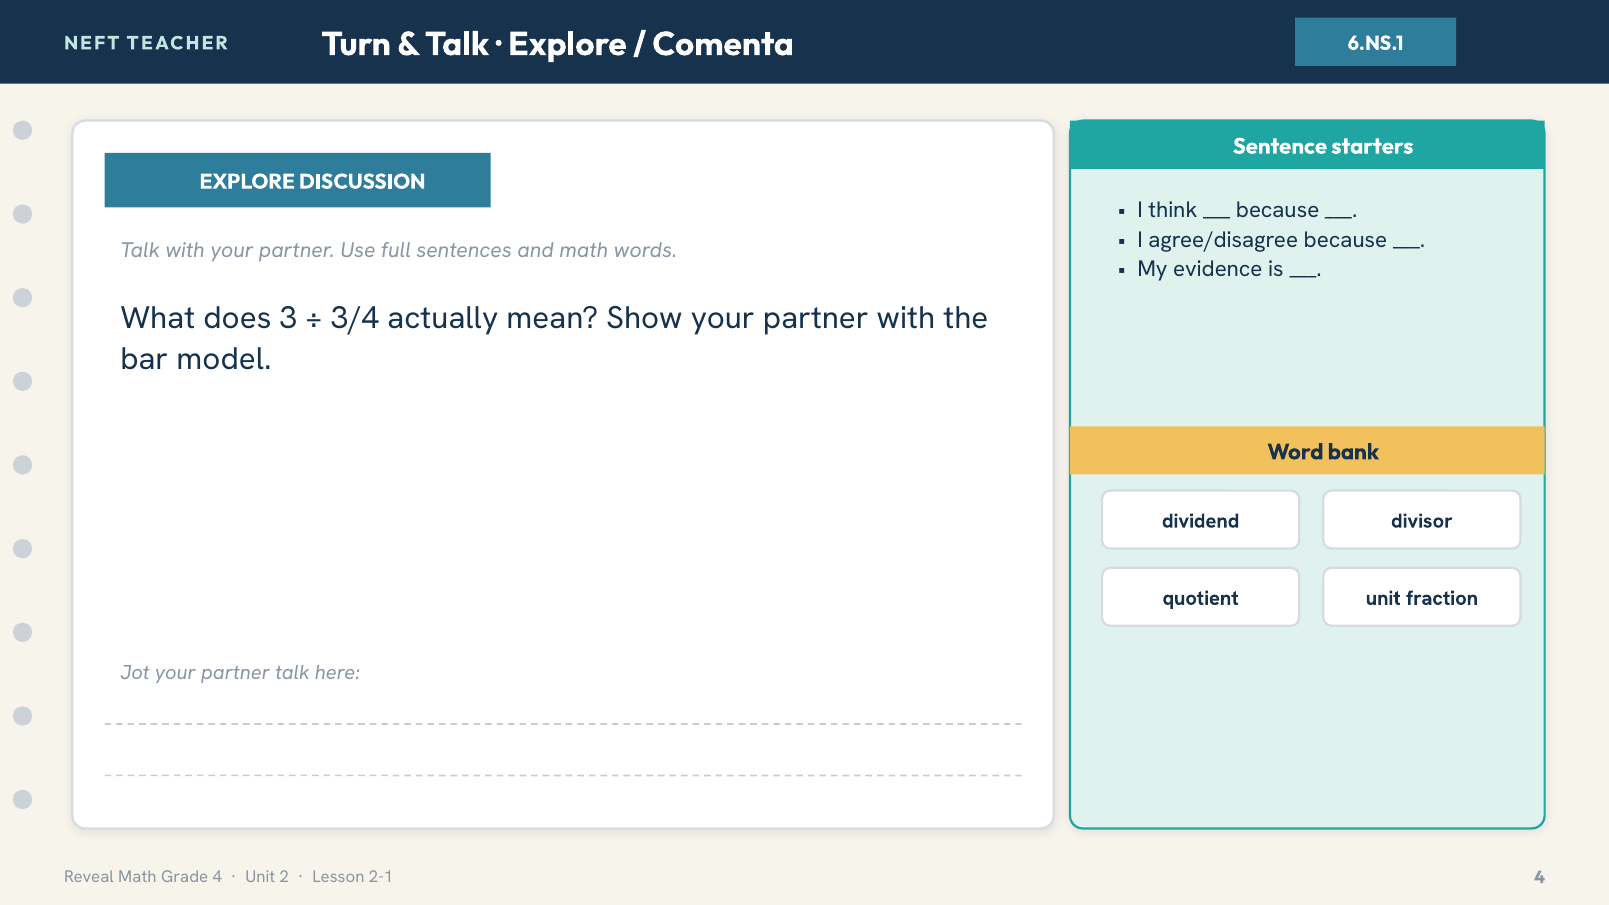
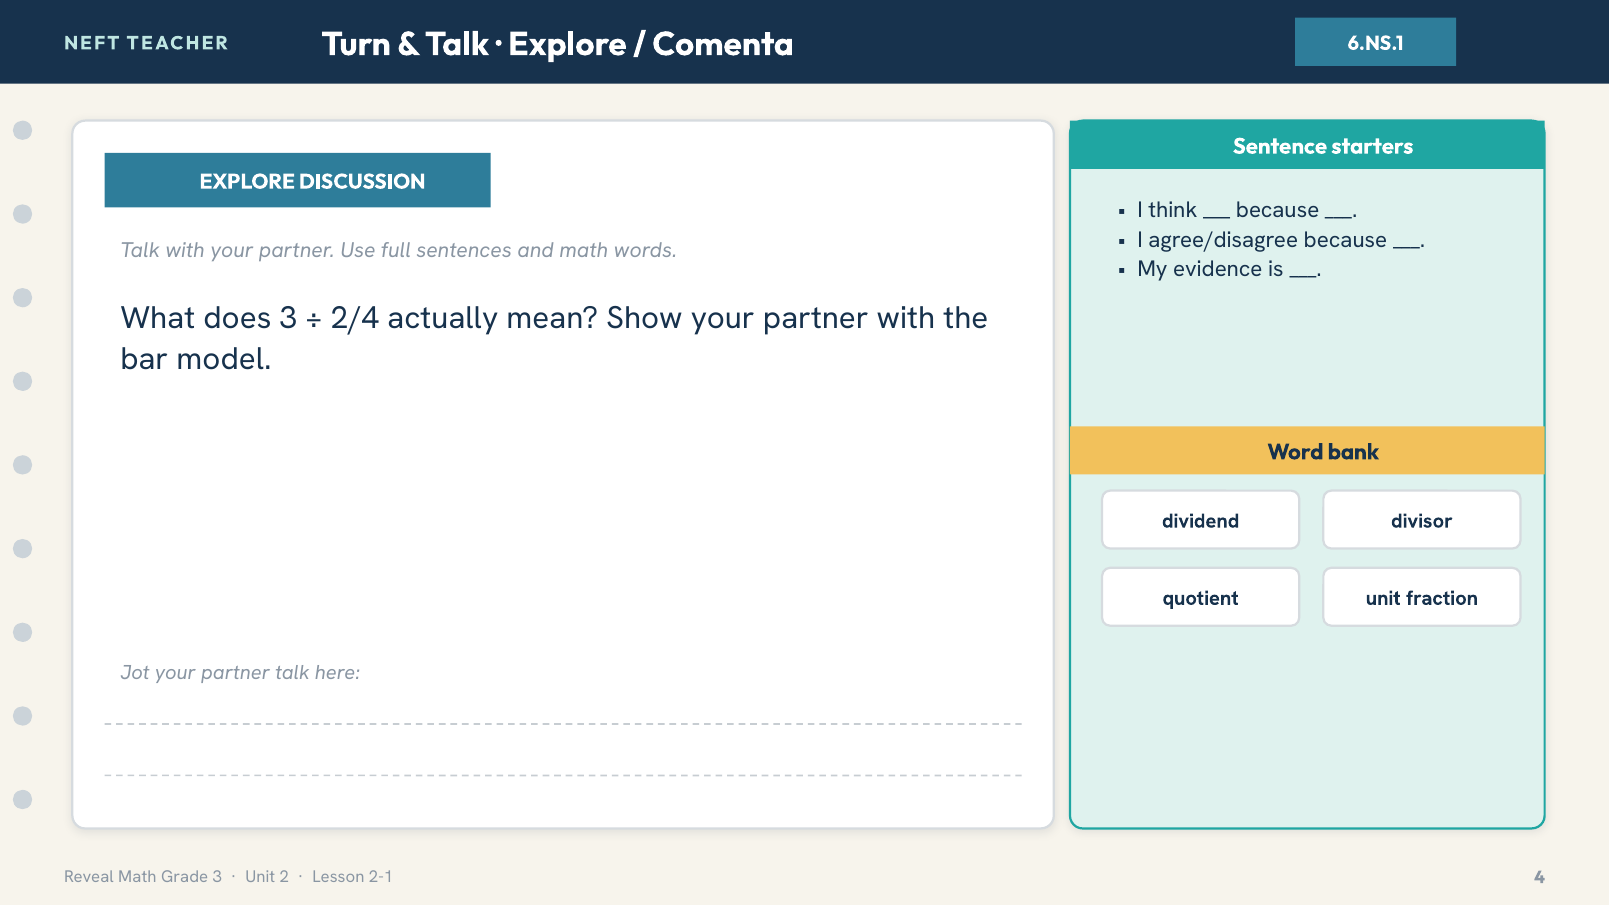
3/4: 3/4 -> 2/4
Grade 4: 4 -> 3
